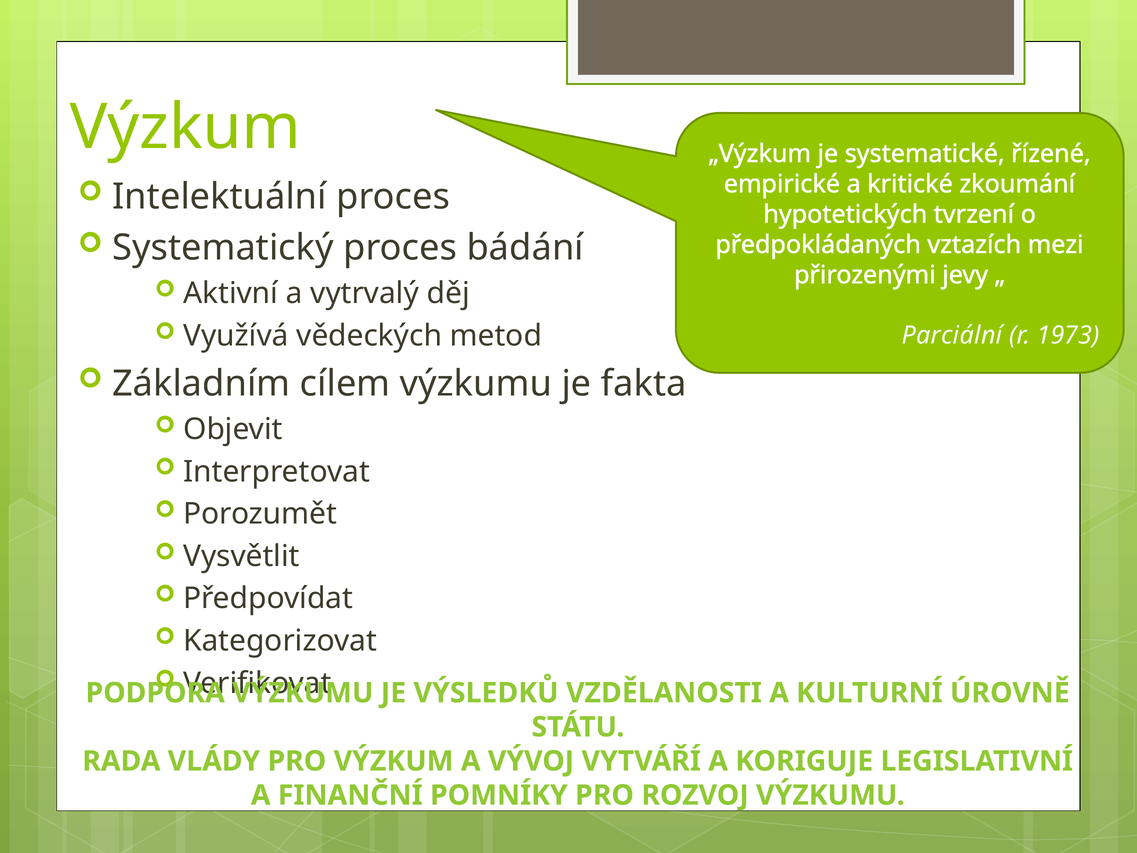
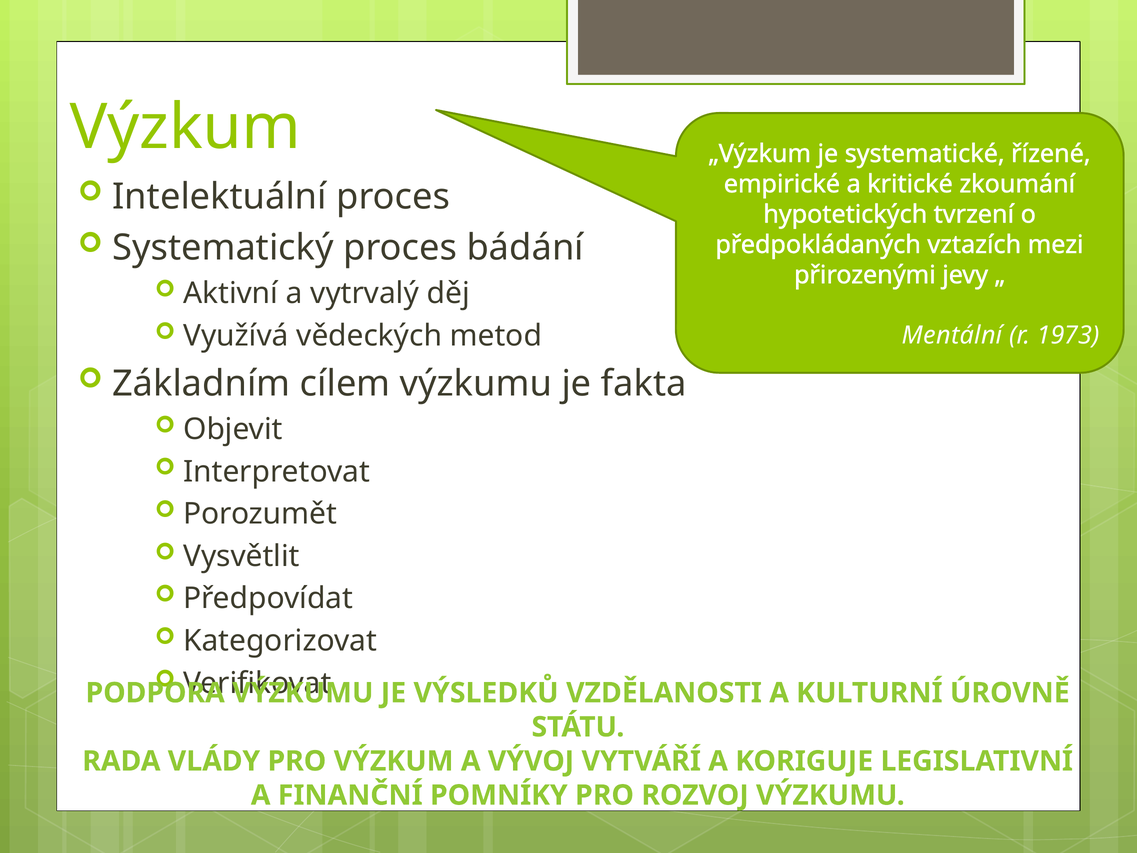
Parciální: Parciální -> Mentální
